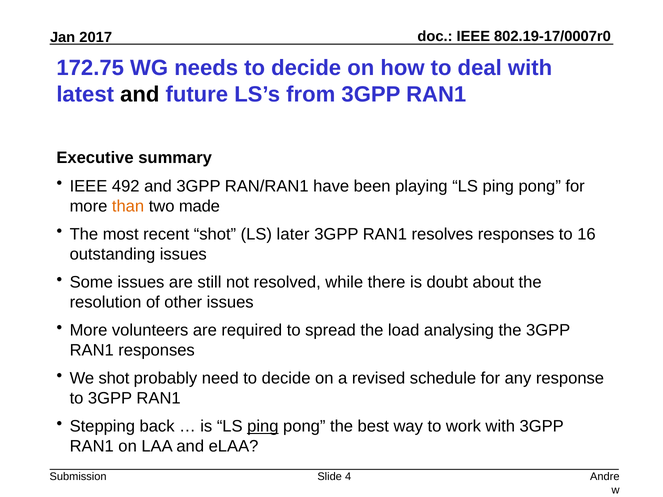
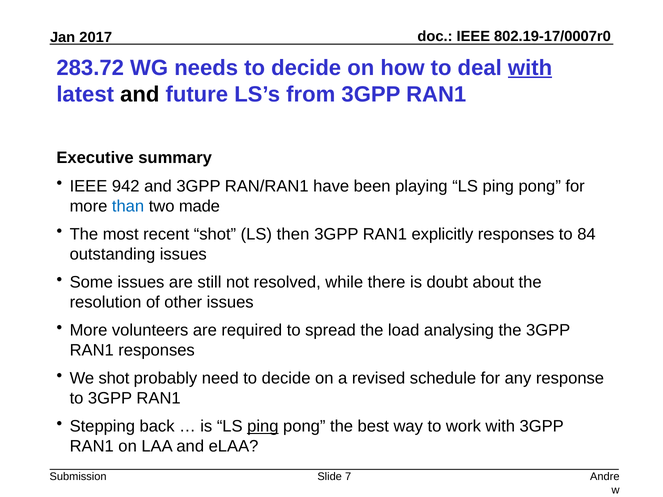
172.75: 172.75 -> 283.72
with at (530, 68) underline: none -> present
492: 492 -> 942
than colour: orange -> blue
later: later -> then
resolves: resolves -> explicitly
16: 16 -> 84
4: 4 -> 7
